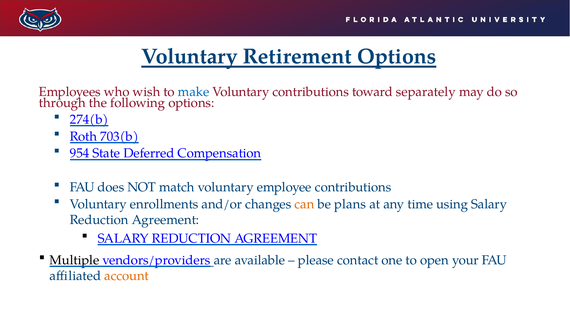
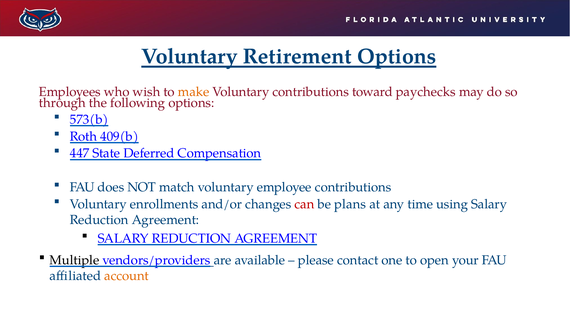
make colour: blue -> orange
separately: separately -> paychecks
274(b: 274(b -> 573(b
703(b: 703(b -> 409(b
954: 954 -> 447
can colour: orange -> red
